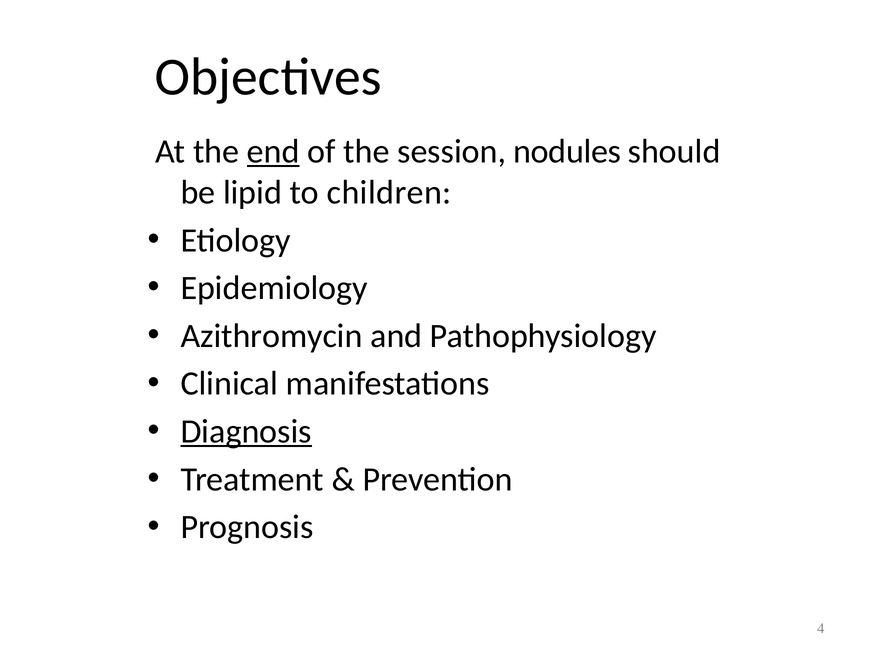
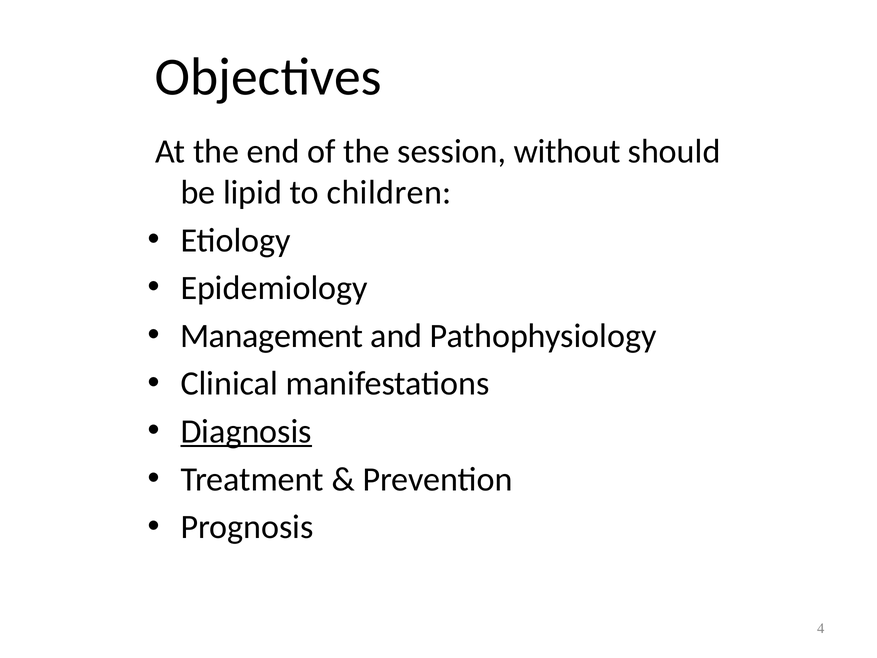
end underline: present -> none
nodules: nodules -> without
Azithromycin: Azithromycin -> Management
